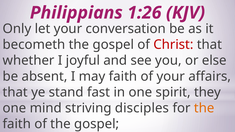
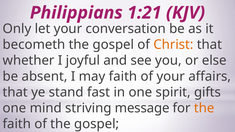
1:26: 1:26 -> 1:21
Christ colour: red -> orange
they: they -> gifts
disciples: disciples -> message
